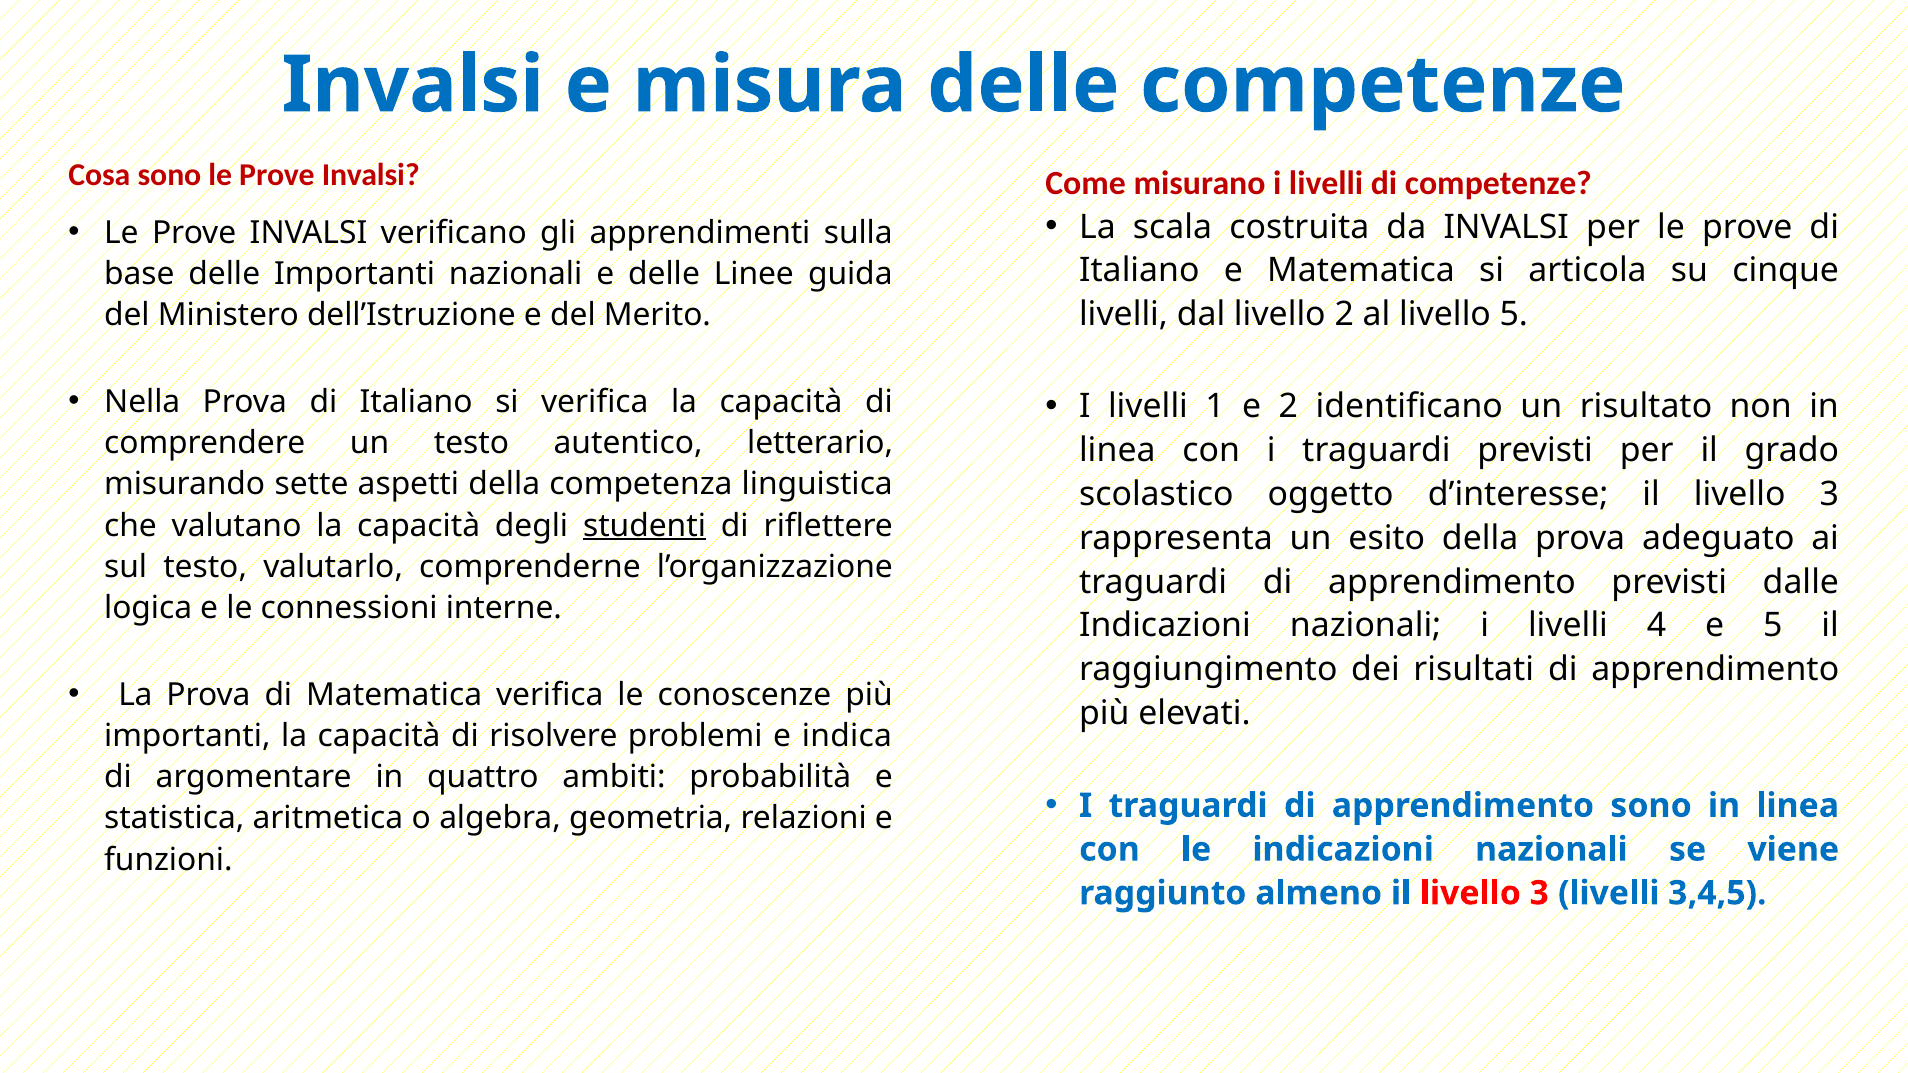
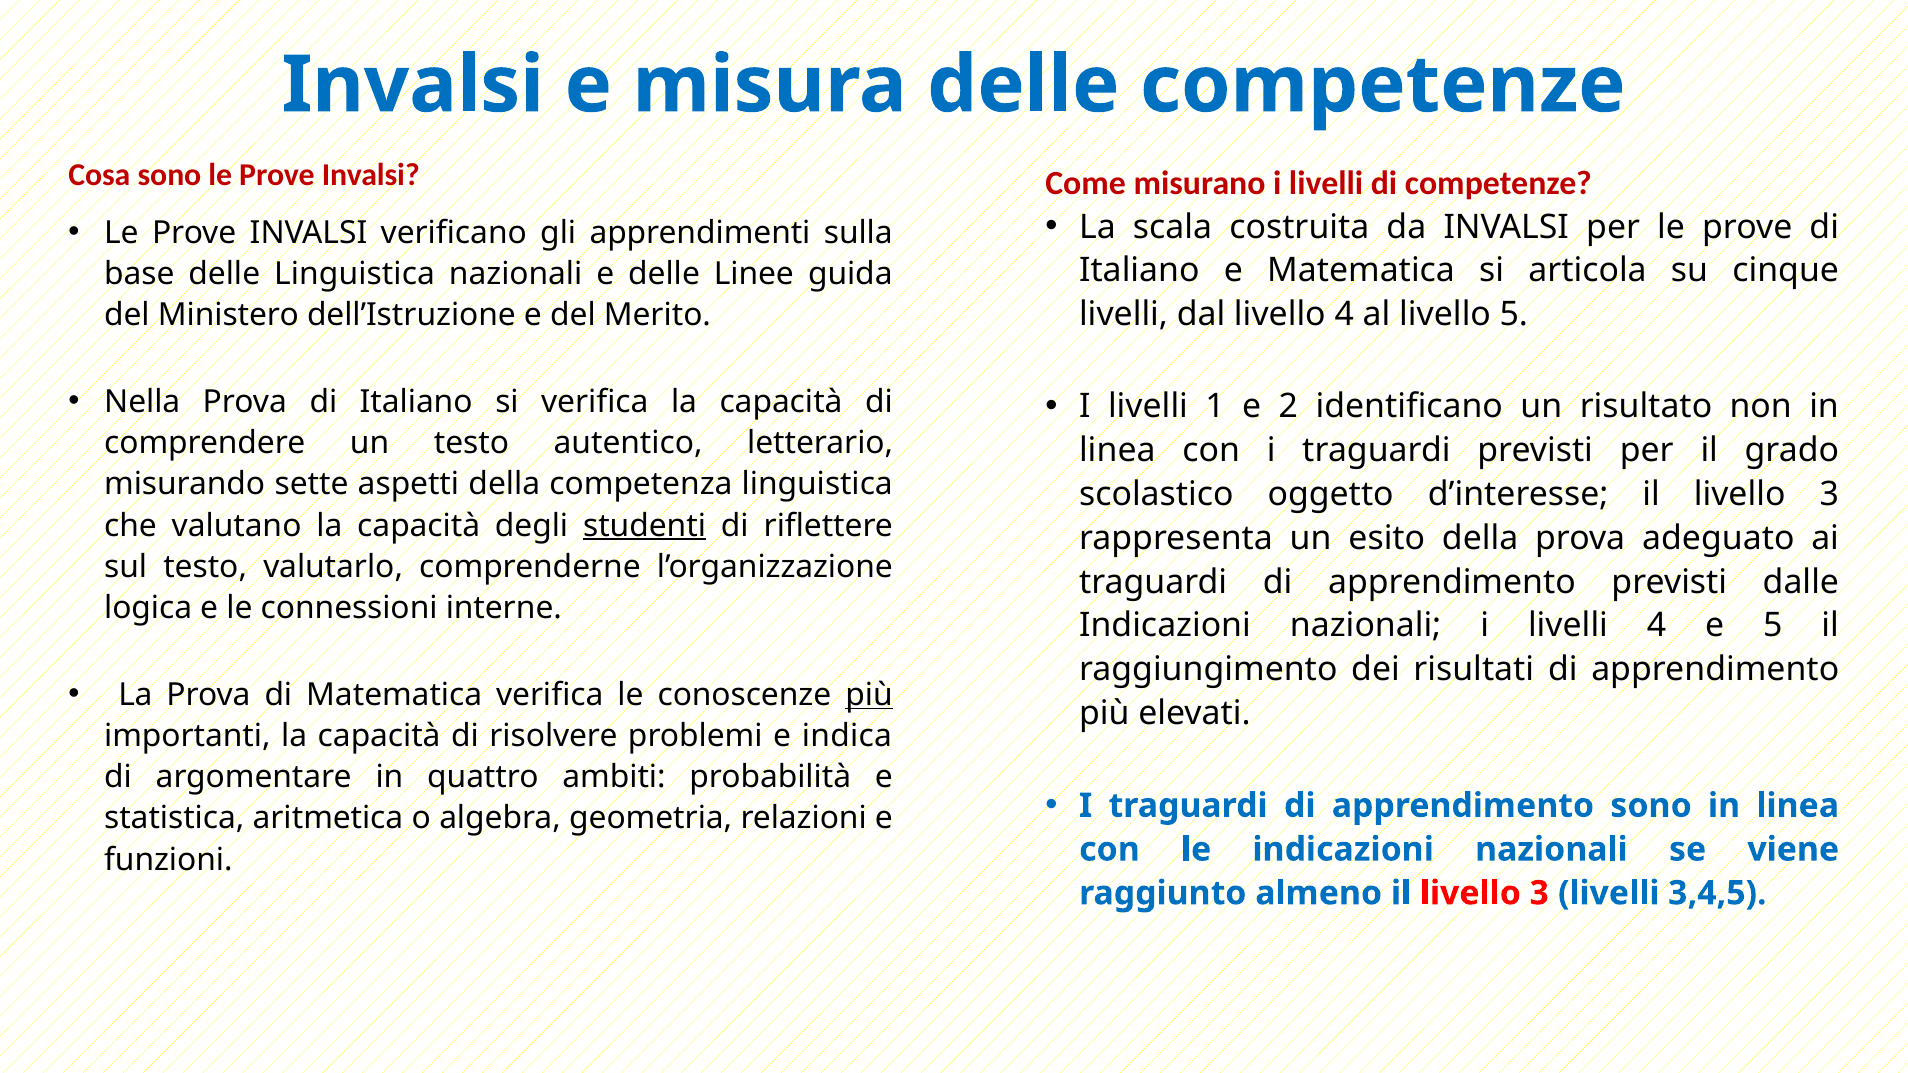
delle Importanti: Importanti -> Linguistica
livello 2: 2 -> 4
più at (869, 695) underline: none -> present
